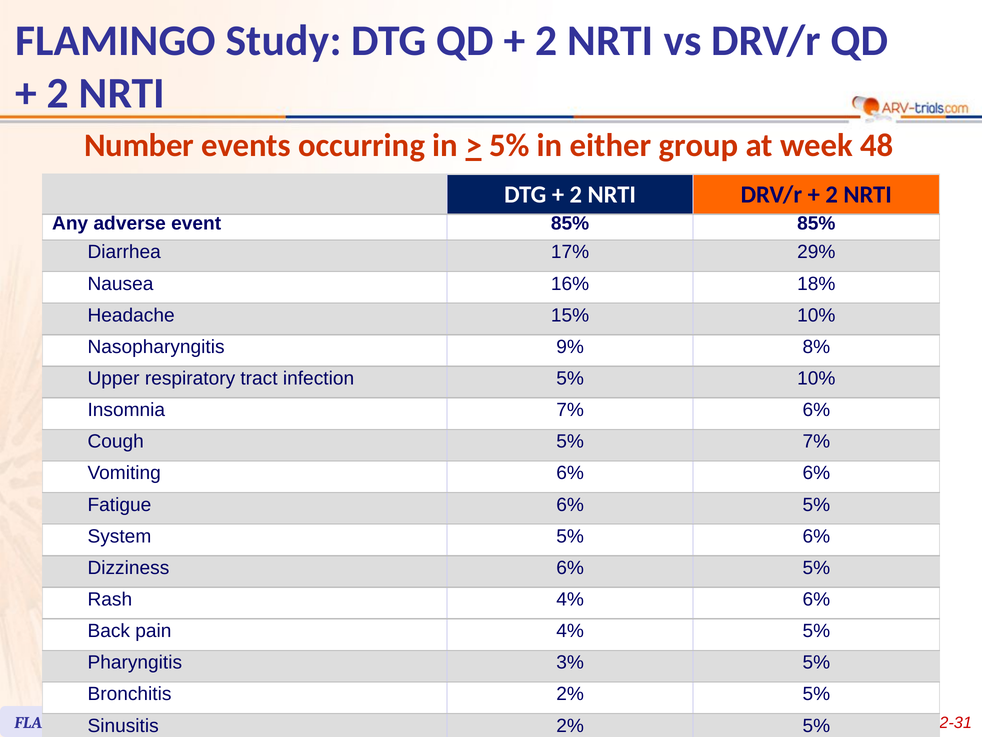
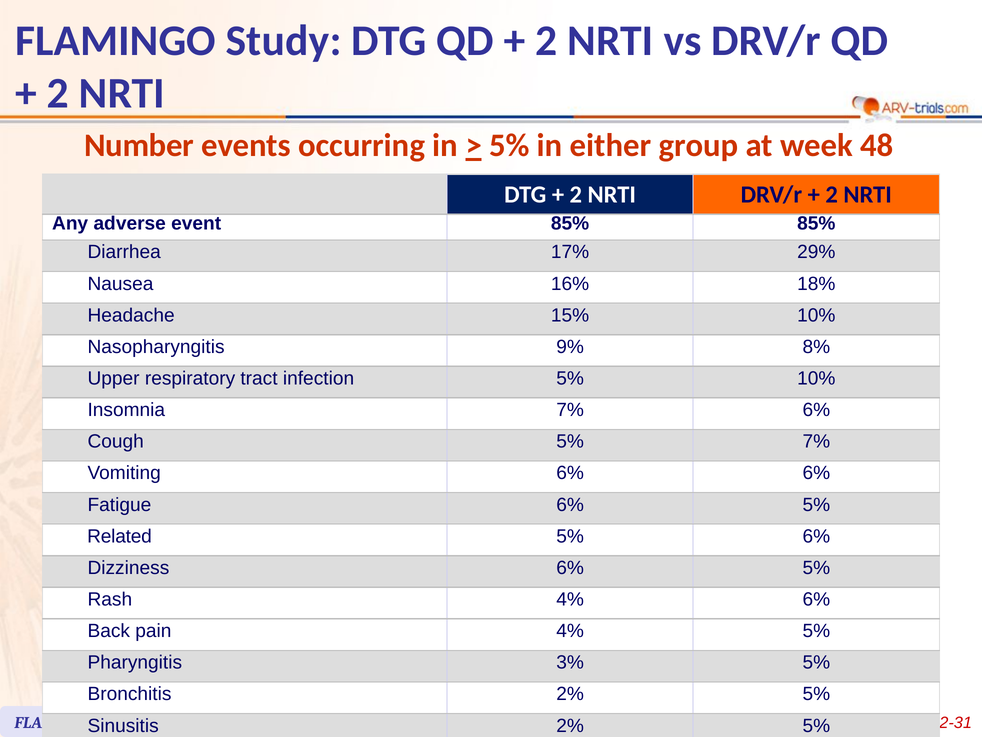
System: System -> Related
